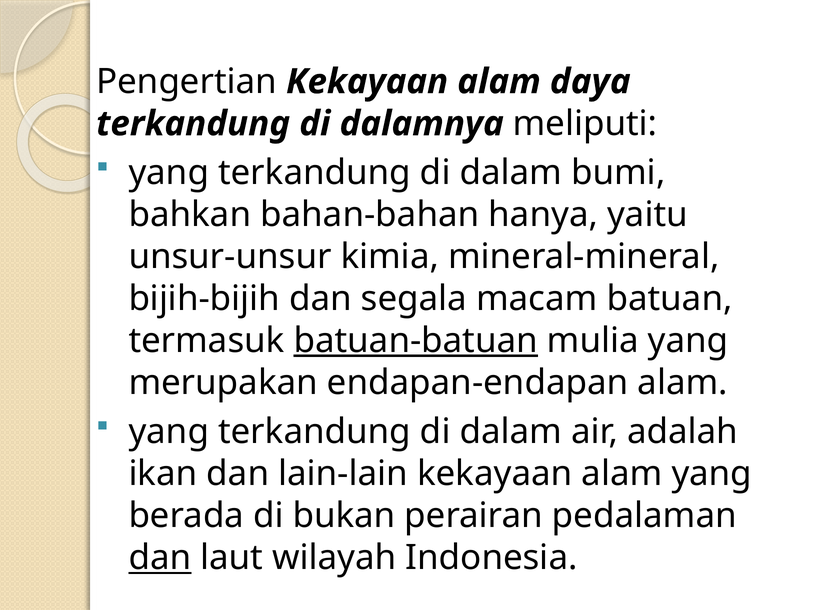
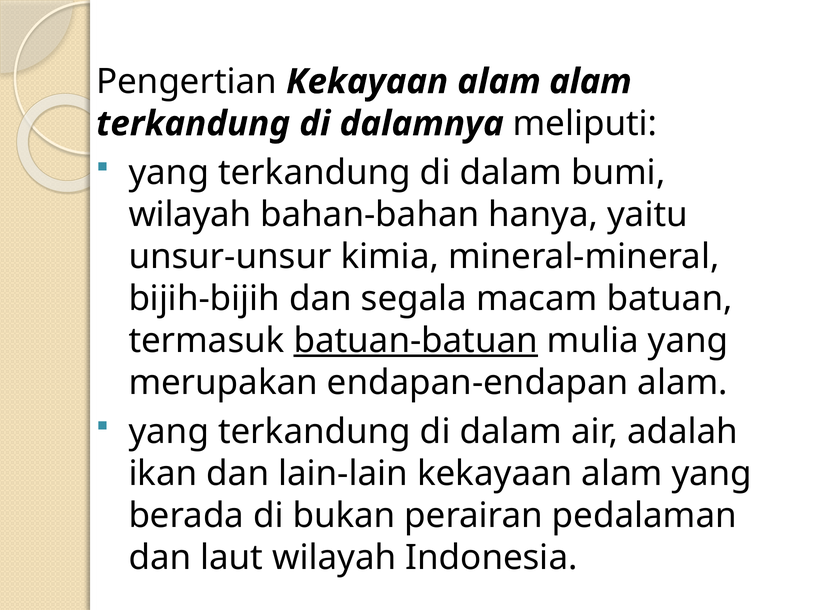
alam daya: daya -> alam
bahkan at (190, 215): bahkan -> wilayah
dan at (160, 558) underline: present -> none
